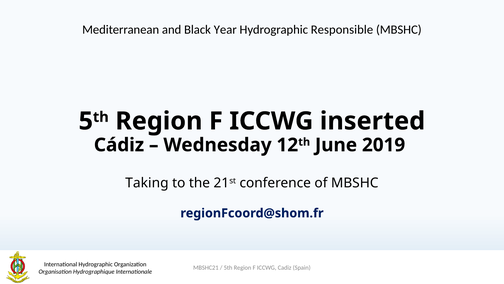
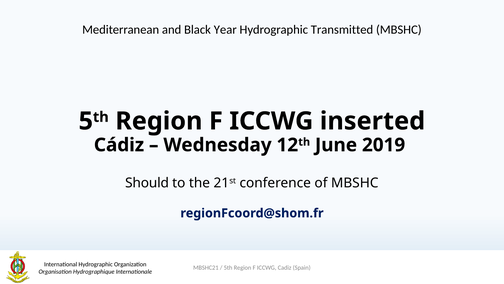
Responsible: Responsible -> Transmitted
Taking: Taking -> Should
